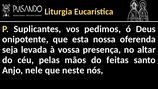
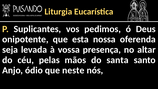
feitas: feitas -> santa
nele: nele -> ódio
